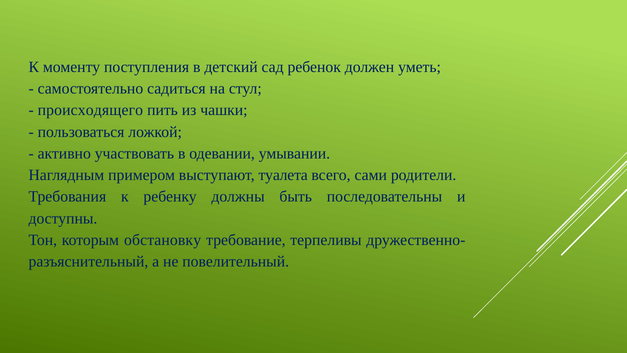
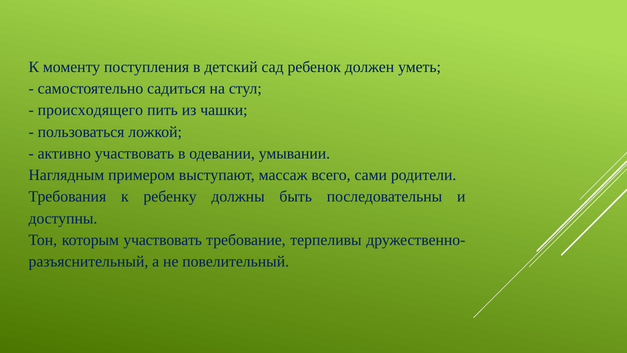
туалета: туалета -> массаж
которым обстановку: обстановку -> участвовать
